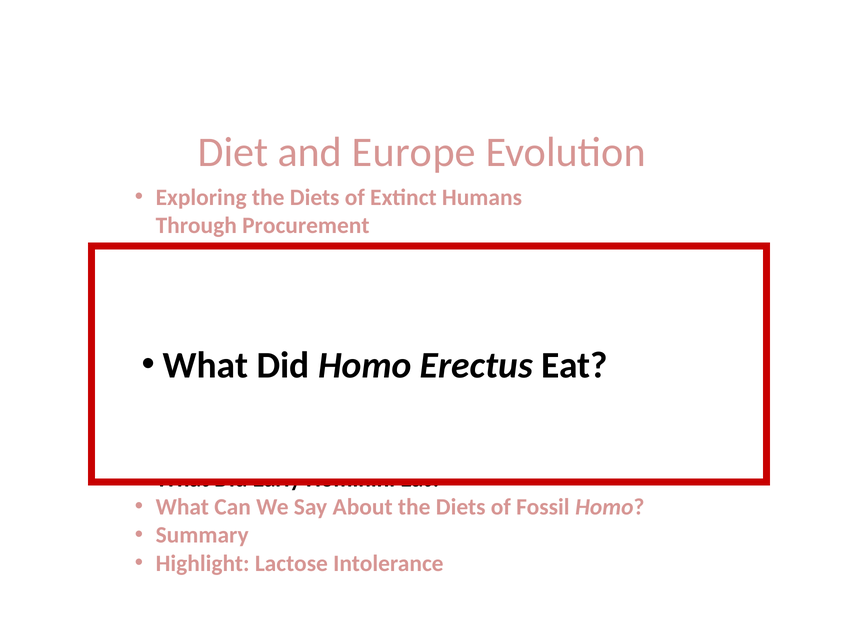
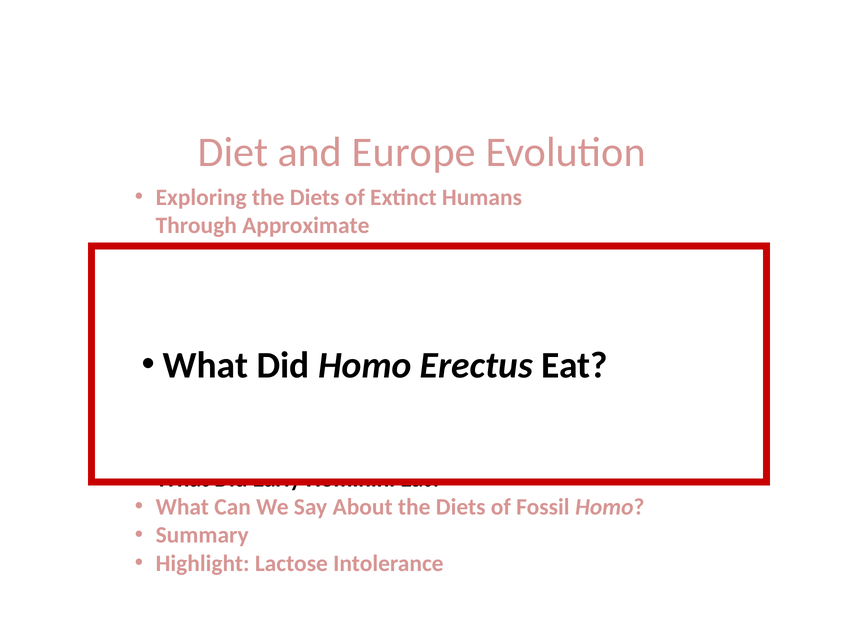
Procurement: Procurement -> Approximate
